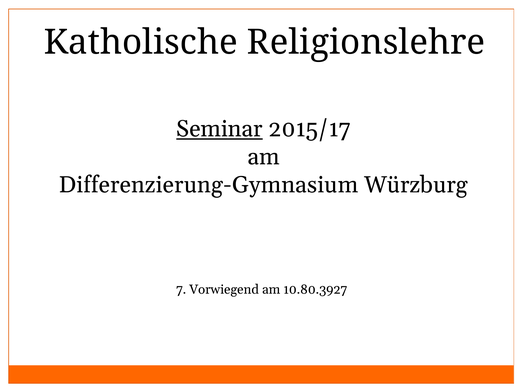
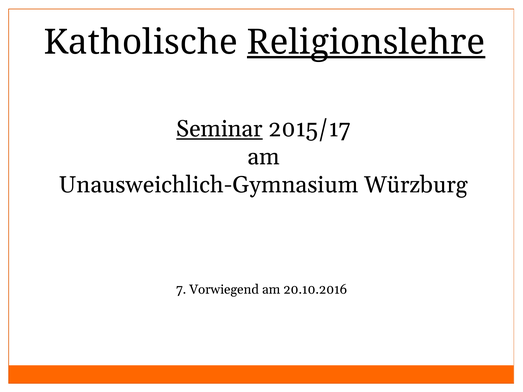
Religionslehre underline: none -> present
Differenzierung-Gymnasium: Differenzierung-Gymnasium -> Unausweichlich-Gymnasium
10.80.3927: 10.80.3927 -> 20.10.2016
